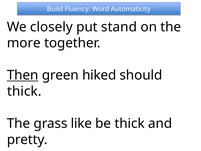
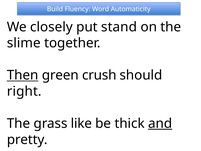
more: more -> slime
hiked: hiked -> crush
thick at (24, 91): thick -> right
and underline: none -> present
